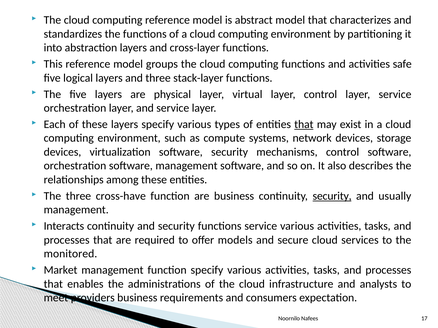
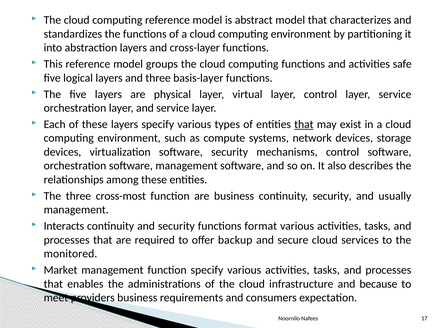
stack-layer: stack-layer -> basis-layer
cross-have: cross-have -> cross-most
security at (332, 196) underline: present -> none
functions service: service -> format
models: models -> backup
analysts: analysts -> because
